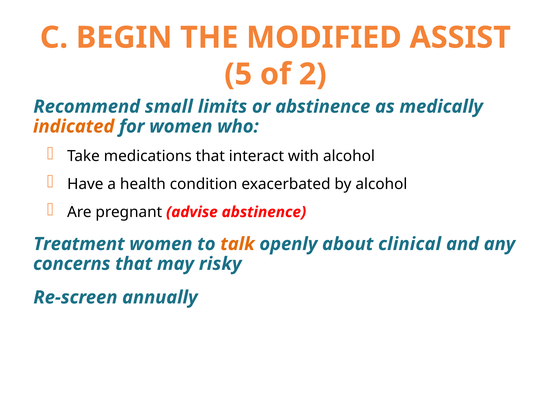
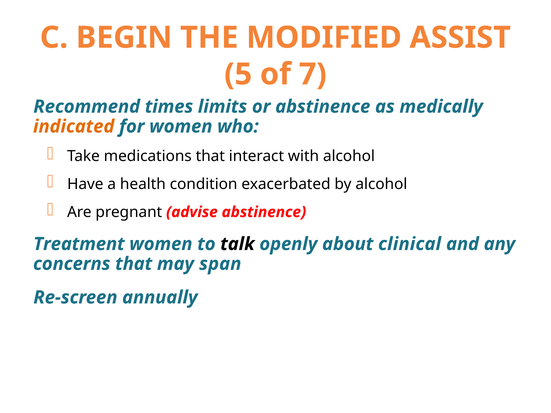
2: 2 -> 7
small: small -> times
talk colour: orange -> black
risky: risky -> span
